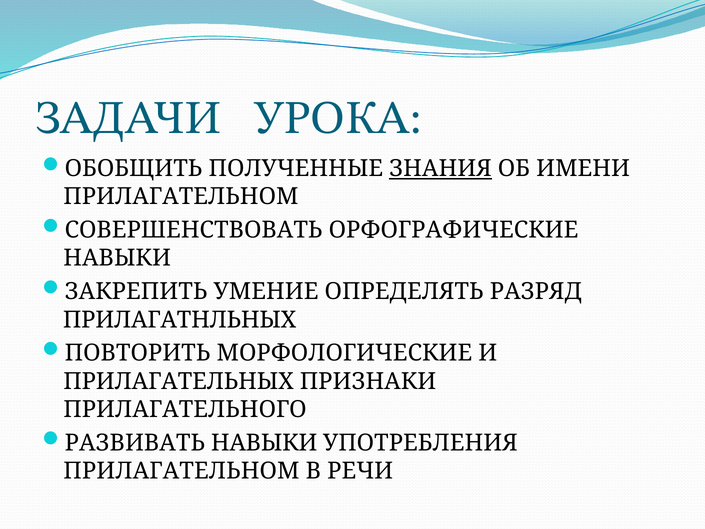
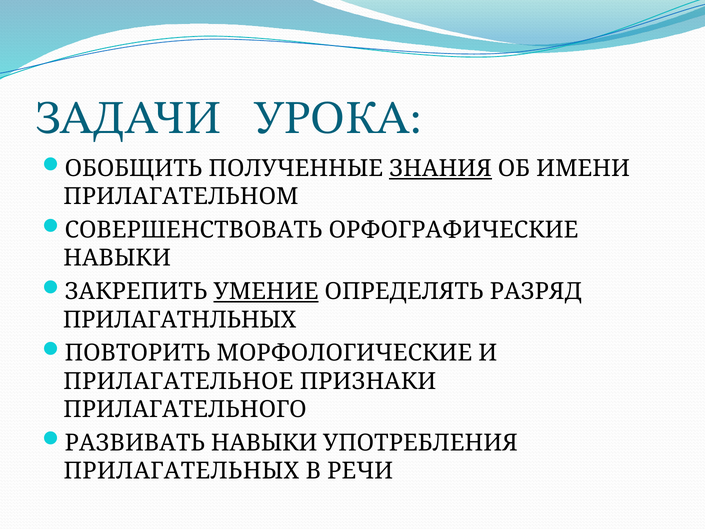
УМЕНИЕ underline: none -> present
ПРИЛАГАТЕЛЬНЫХ: ПРИЛАГАТЕЛЬНЫХ -> ПРИЛАГАТЕЛЬНОЕ
ПРИЛАГАТЕЛЬНОМ at (181, 471): ПРИЛАГАТЕЛЬНОМ -> ПРИЛАГАТЕЛЬНЫХ
